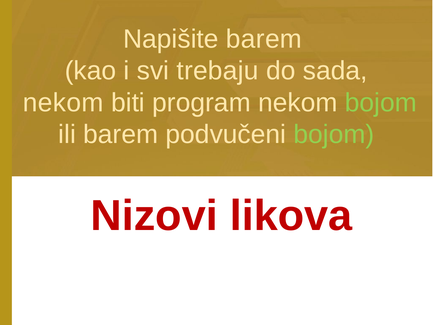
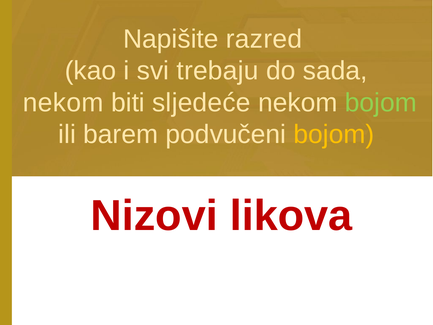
Napišite barem: barem -> razred
program: program -> sljedeće
bojom at (334, 134) colour: light green -> yellow
